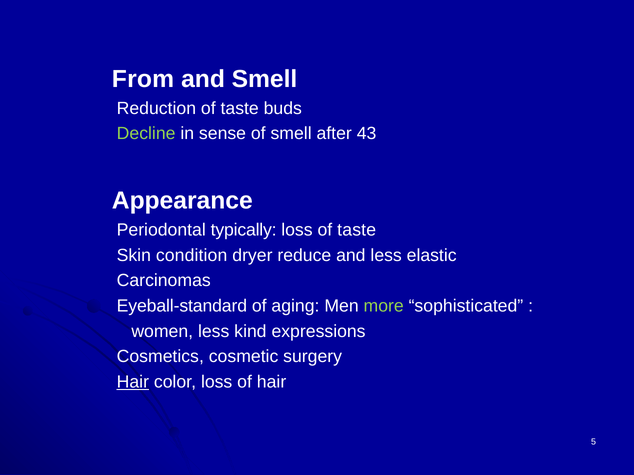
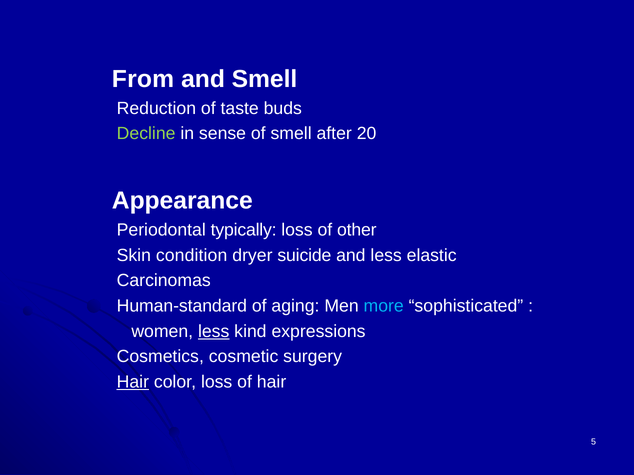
43: 43 -> 20
loss of taste: taste -> other
reduce: reduce -> suicide
Eyeball-standard: Eyeball-standard -> Human-standard
more colour: light green -> light blue
less at (214, 332) underline: none -> present
